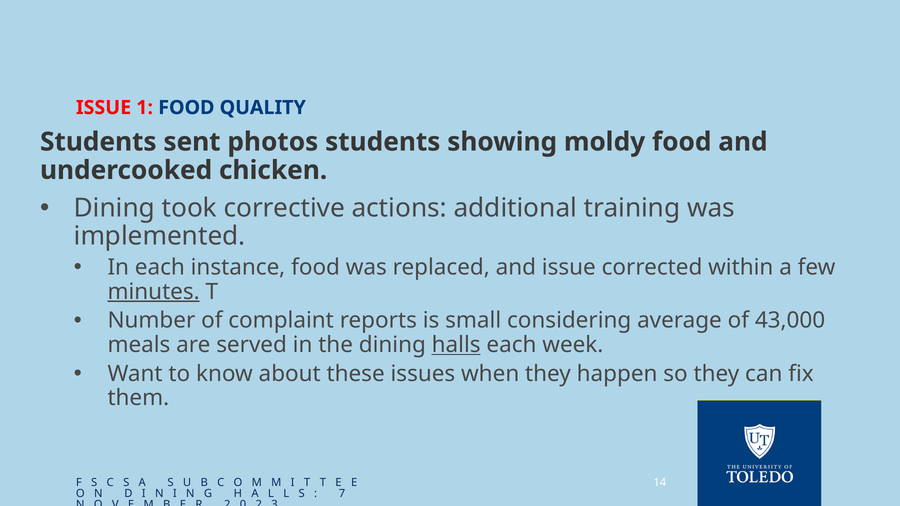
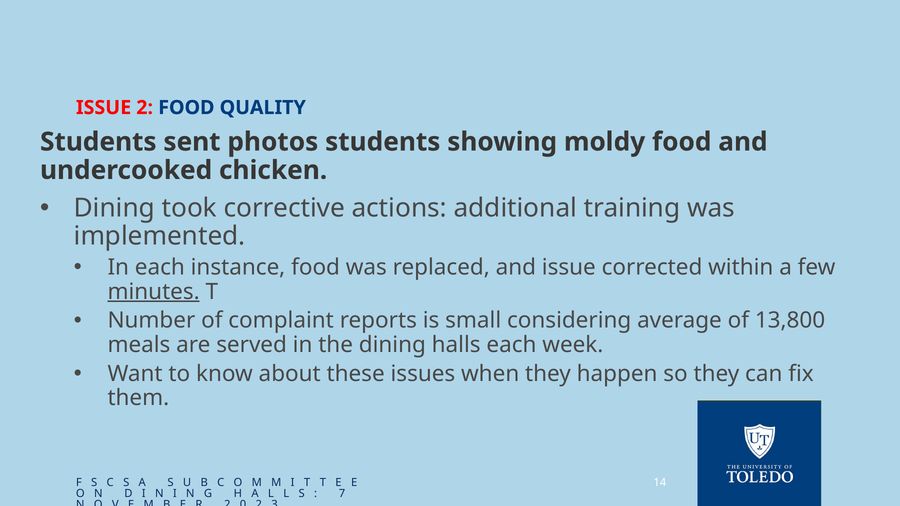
ISSUE 1: 1 -> 2
43,000: 43,000 -> 13,800
halls underline: present -> none
